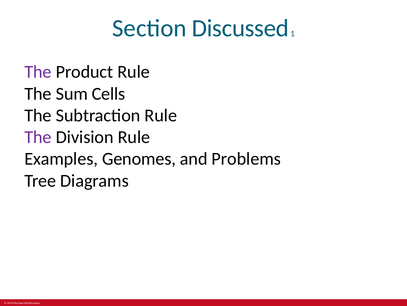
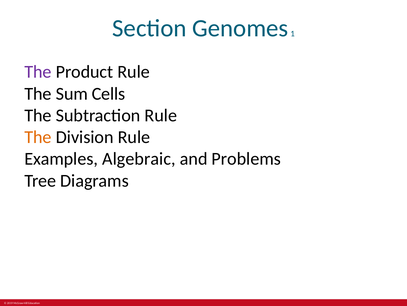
Discussed: Discussed -> Genomes
The at (38, 137) colour: purple -> orange
Genomes: Genomes -> Algebraic
